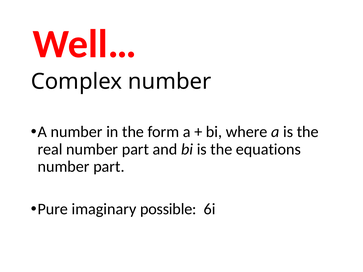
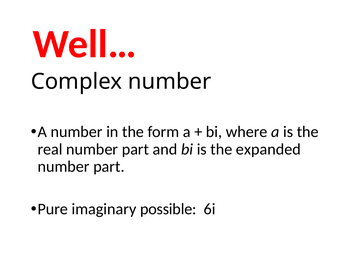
equations: equations -> expanded
